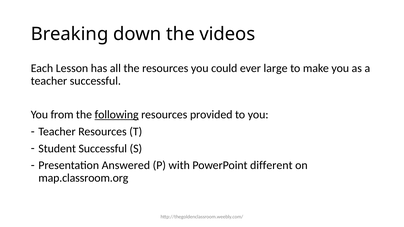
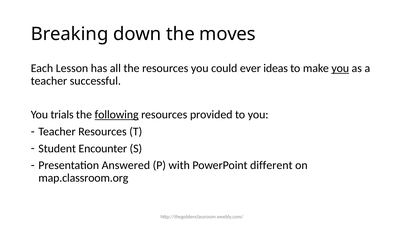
videos: videos -> moves
large: large -> ideas
you at (340, 68) underline: none -> present
from: from -> trials
Student Successful: Successful -> Encounter
